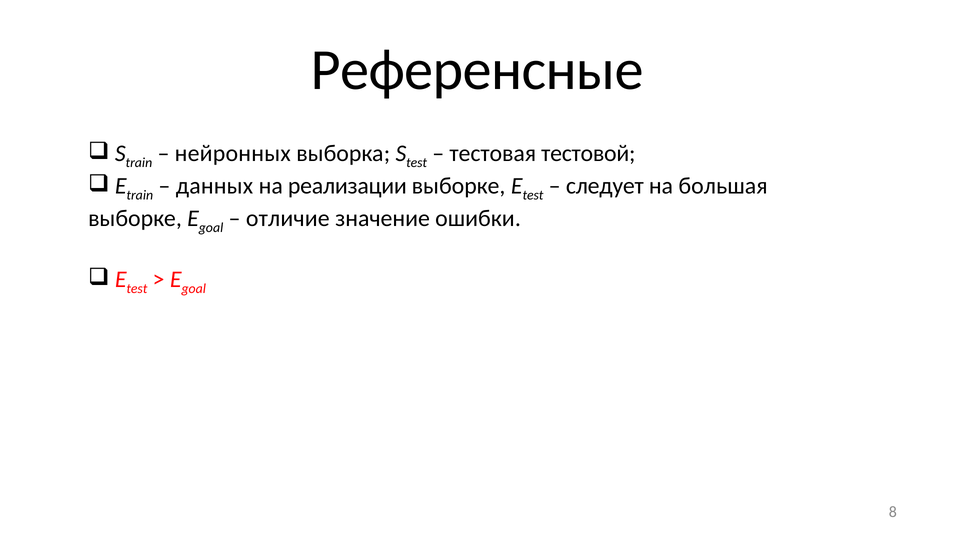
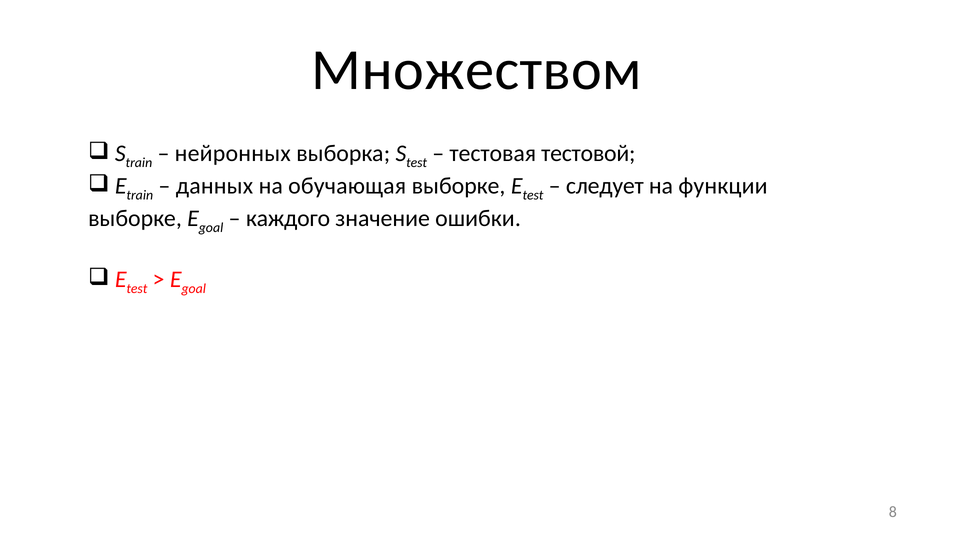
Референсные: Референсные -> Множеством
реализации: реализации -> обучающая
большая: большая -> функции
отличие: отличие -> каждого
